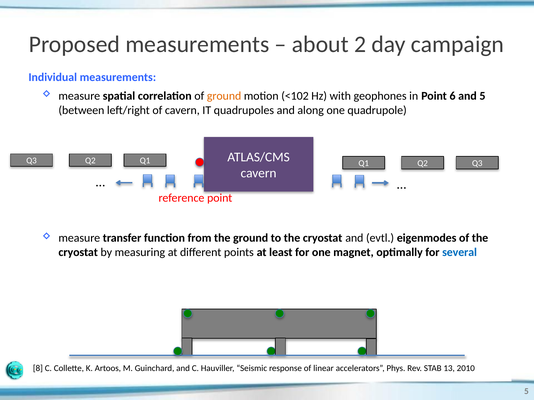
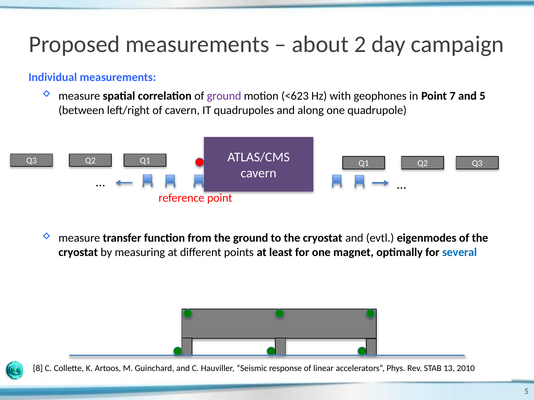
ground at (224, 96) colour: orange -> purple
<102: <102 -> <623
6: 6 -> 7
